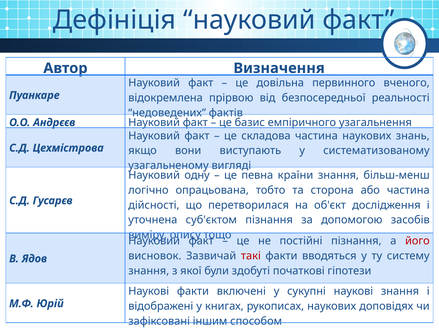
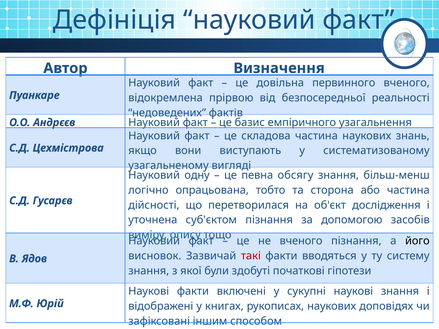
країни: країни -> обсягу
не постійні: постійні -> вченого
його colour: red -> black
